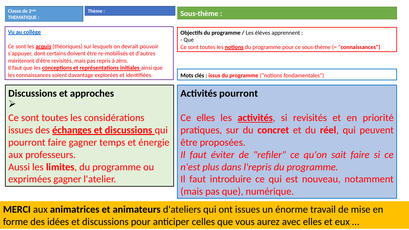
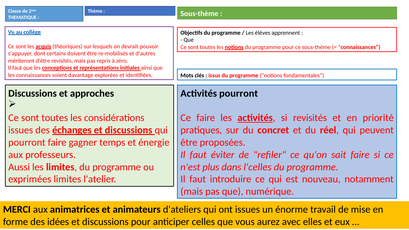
Ce elles: elles -> faire
l'repris: l'repris -> l'celles
exprimées gagner: gagner -> limites
